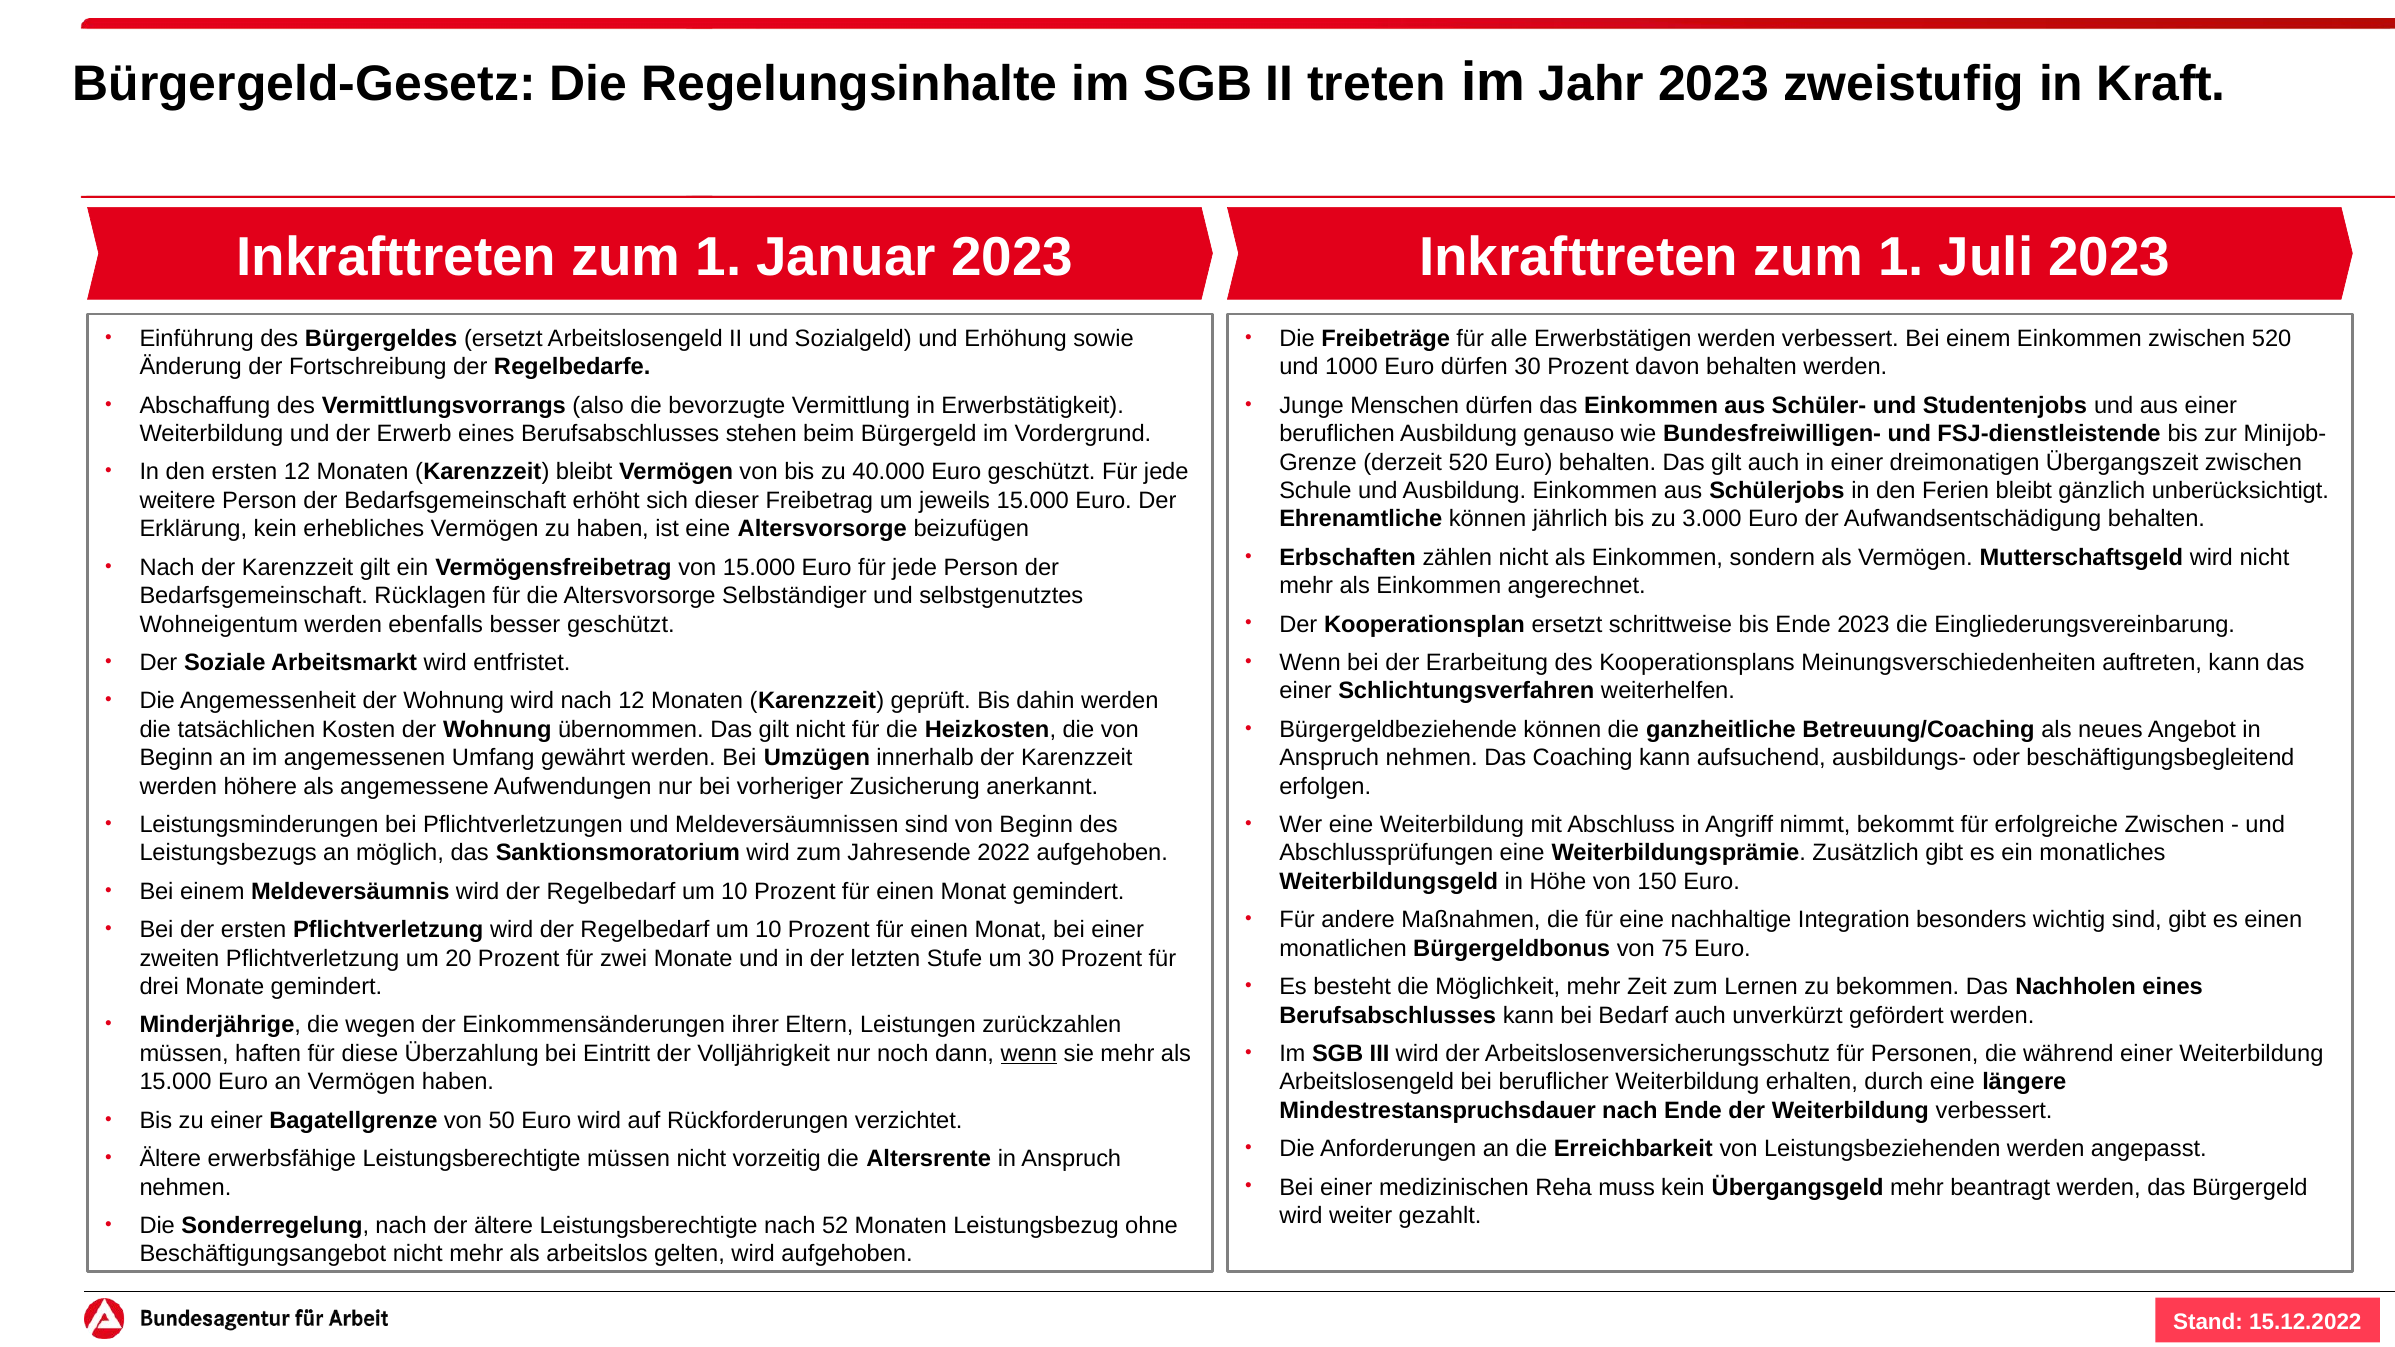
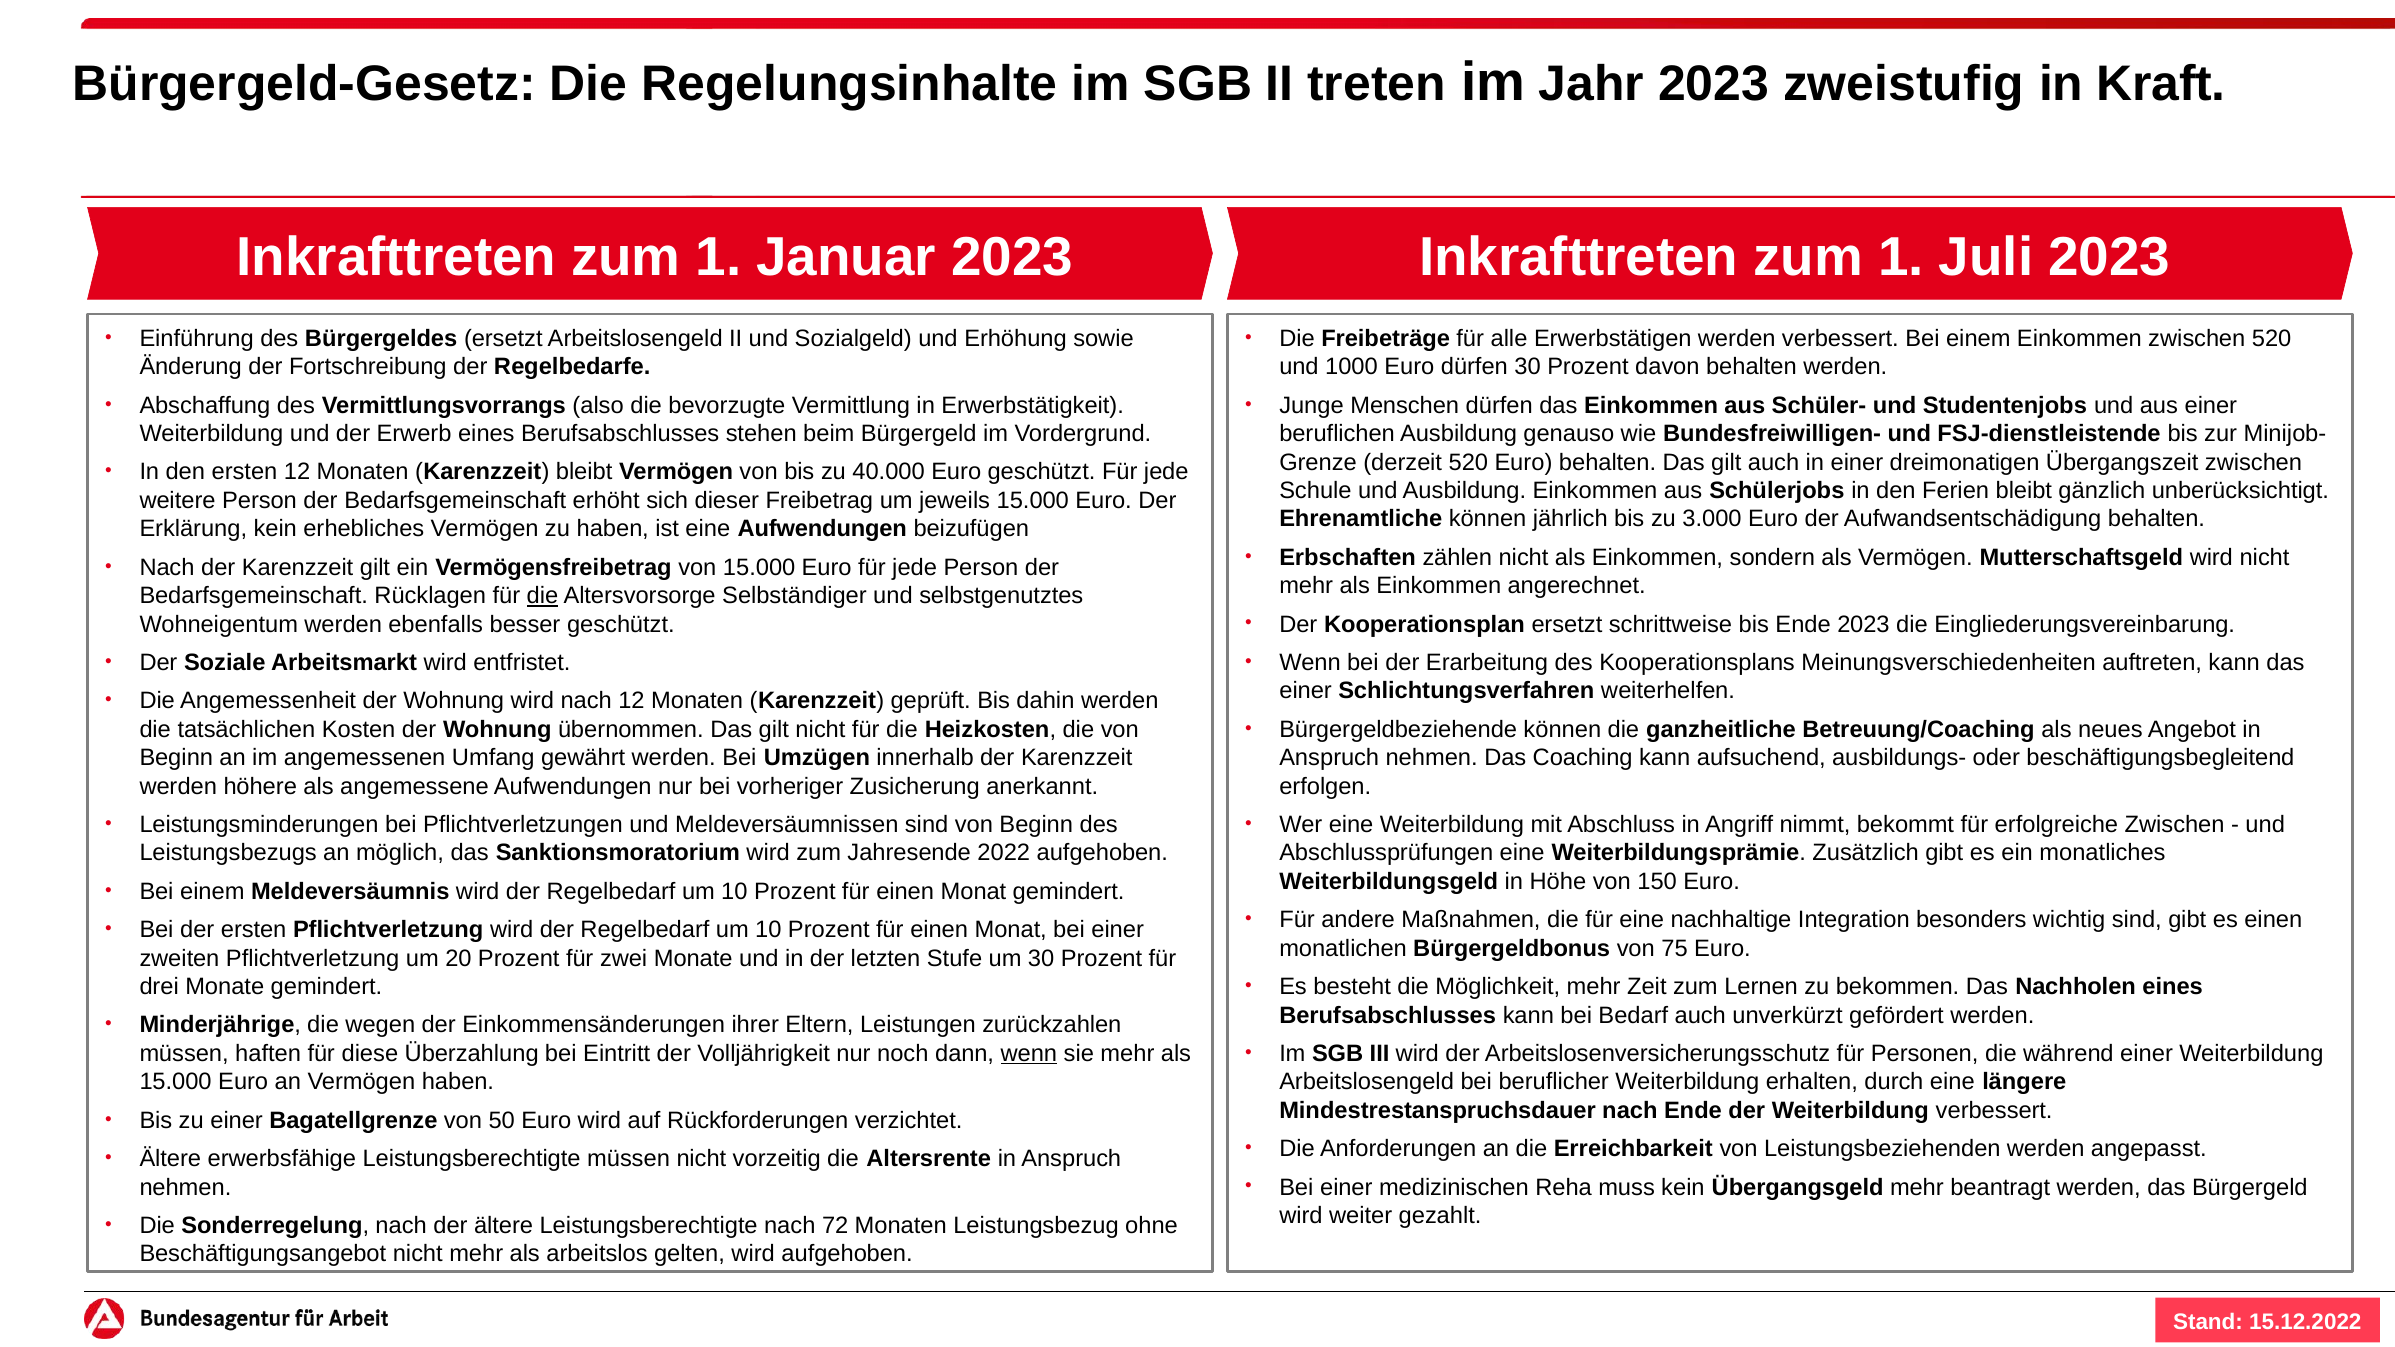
eine Altersvorsorge: Altersvorsorge -> Aufwendungen
die at (542, 596) underline: none -> present
52: 52 -> 72
